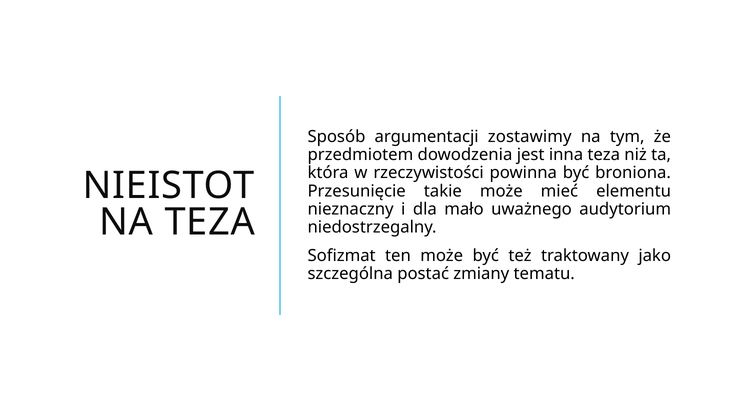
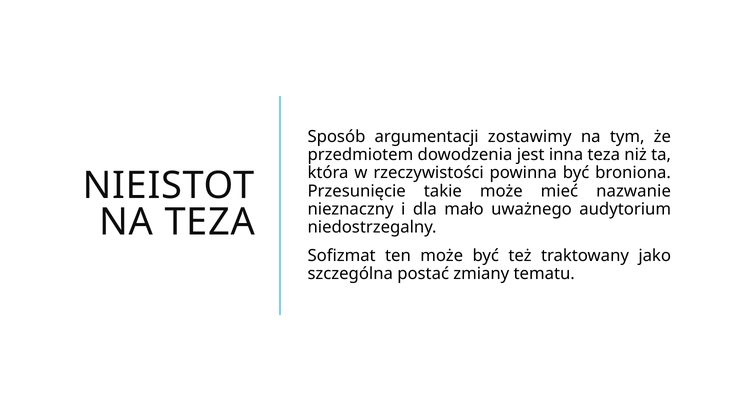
elementu: elementu -> nazwanie
